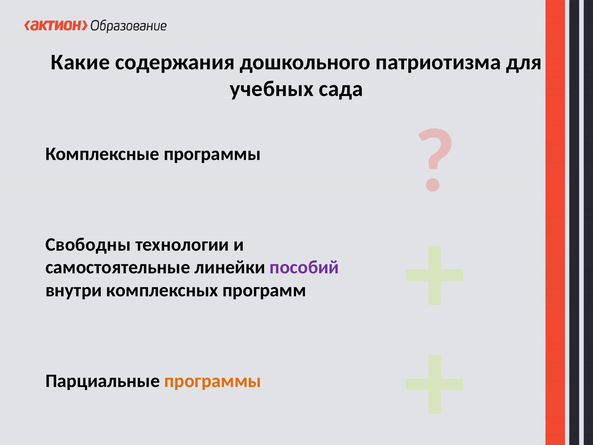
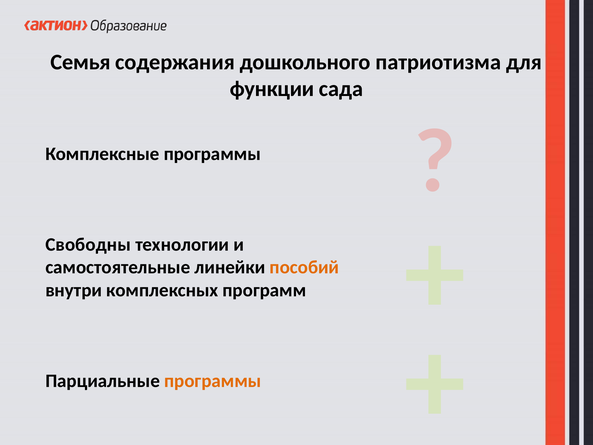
Какие: Какие -> Семья
учебных: учебных -> функции
пособий colour: purple -> orange
